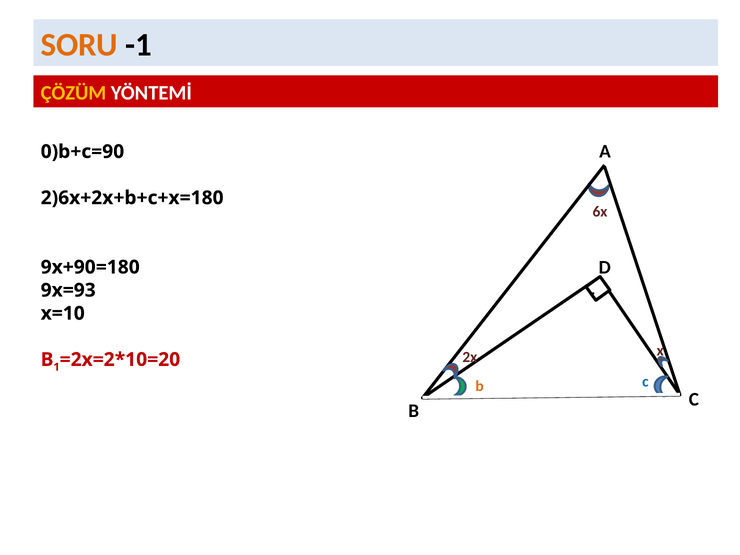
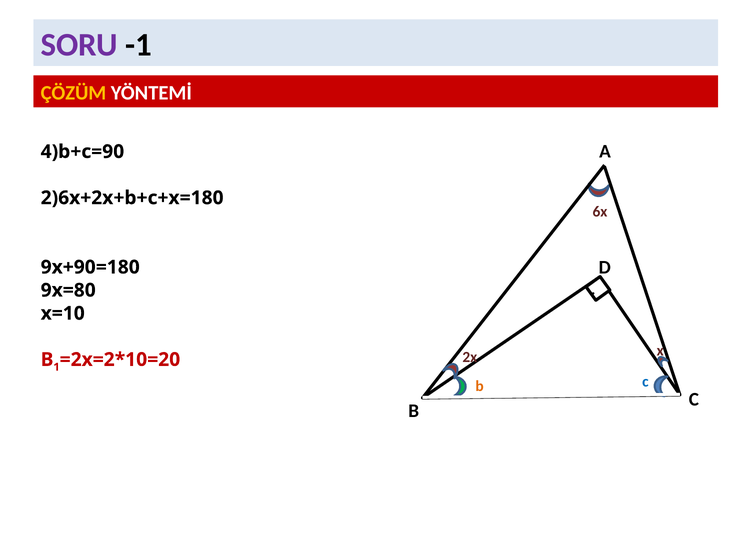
SORU colour: orange -> purple
0)b+c=90: 0)b+c=90 -> 4)b+c=90
9x=93: 9x=93 -> 9x=80
